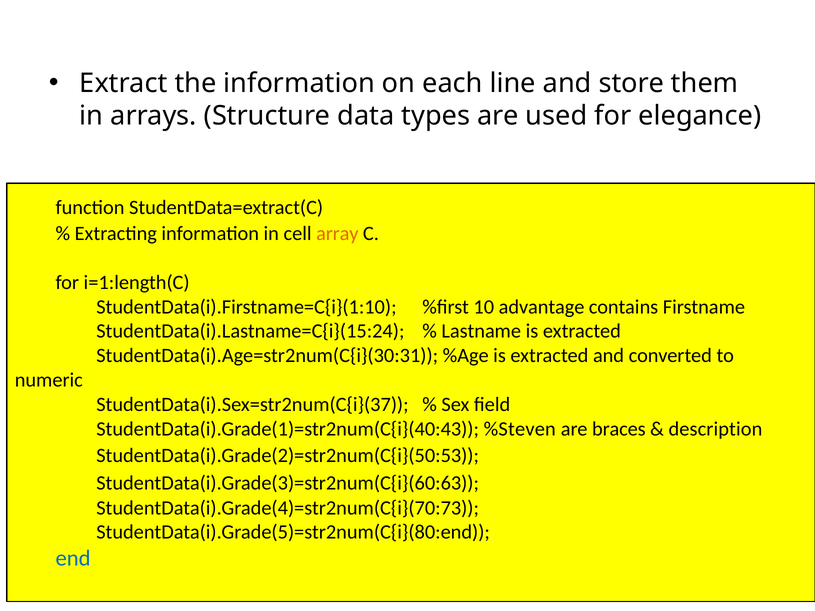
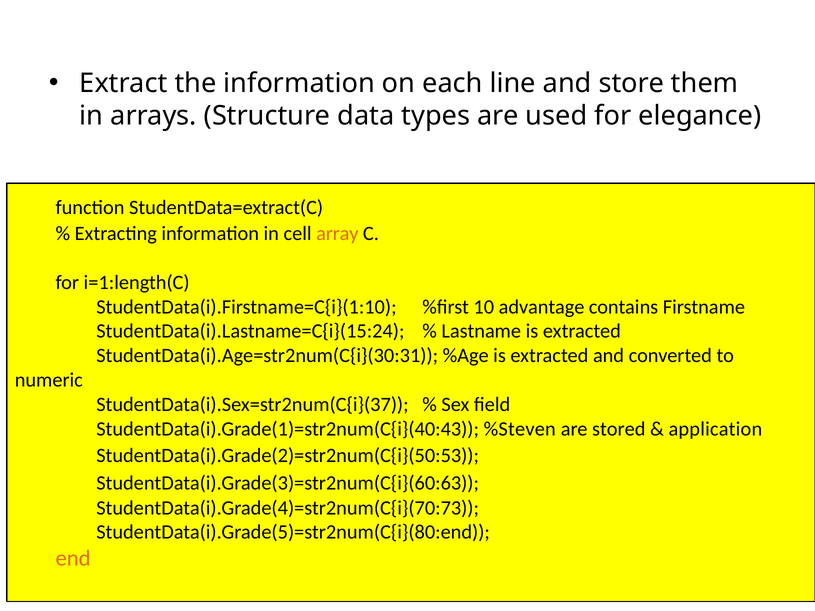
braces: braces -> stored
description: description -> application
end colour: blue -> orange
